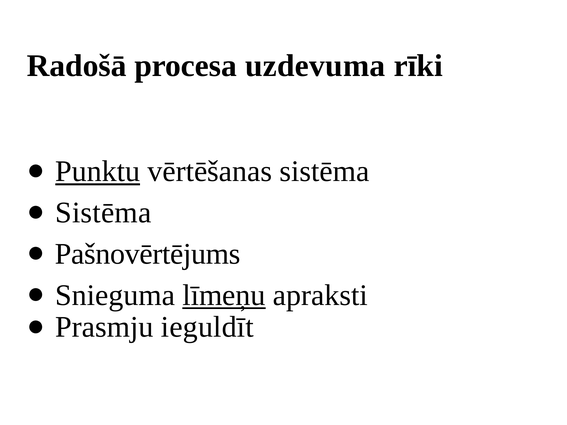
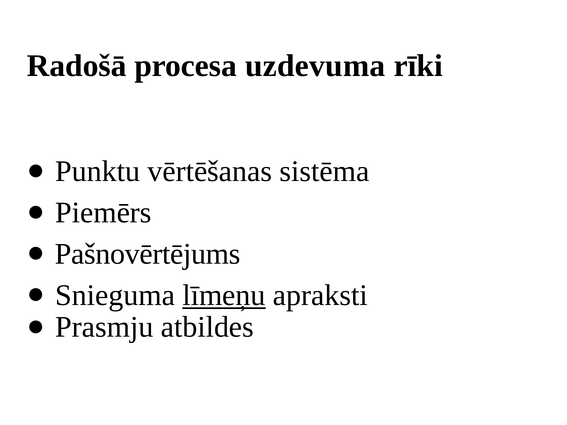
Punktu underline: present -> none
Sistēma at (103, 213): Sistēma -> Piemērs
ieguldīt: ieguldīt -> atbildes
